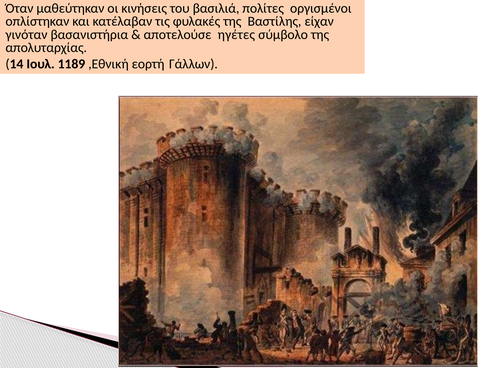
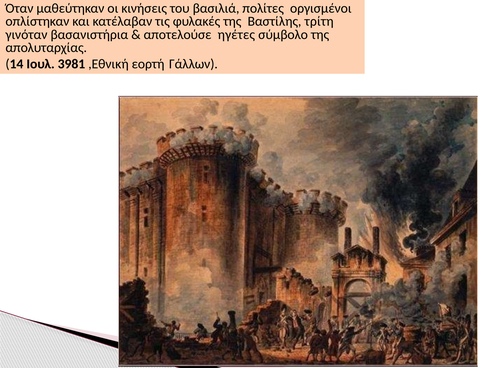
είχαν: είχαν -> τρίτη
1189: 1189 -> 3981
